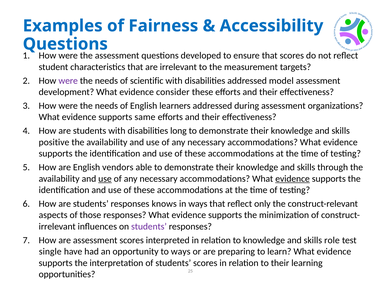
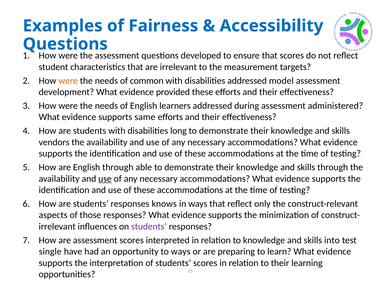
were at (68, 81) colour: purple -> orange
scientific: scientific -> common
consider: consider -> provided
organizations: organizations -> administered
positive: positive -> vendors
English vendors: vendors -> through
evidence at (293, 179) underline: present -> none
role: role -> into
